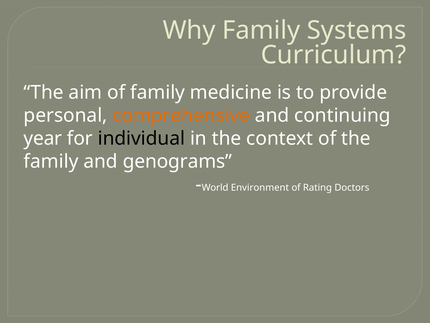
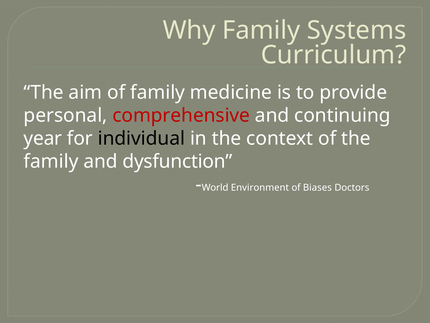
comprehensive colour: orange -> red
genograms: genograms -> dysfunction
Rating: Rating -> Biases
